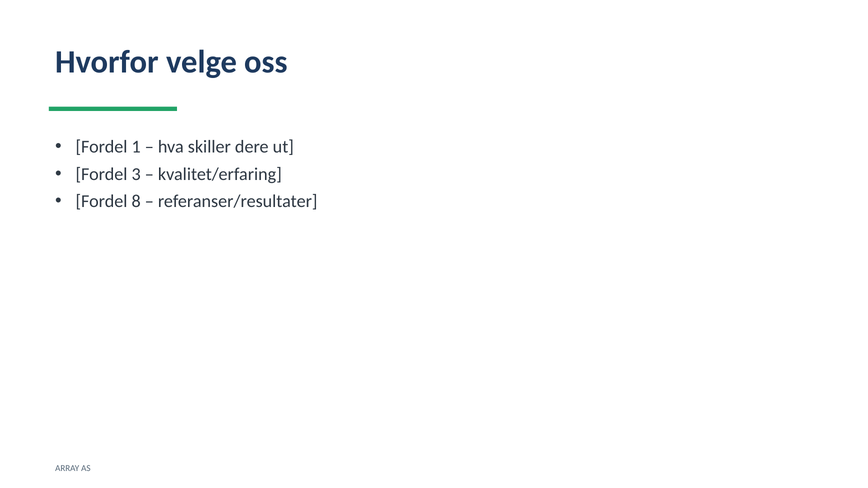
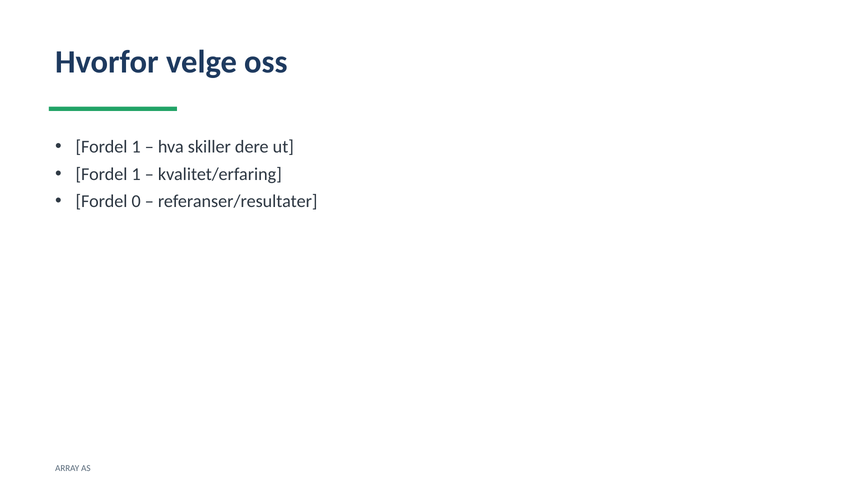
3 at (136, 174): 3 -> 1
8: 8 -> 0
